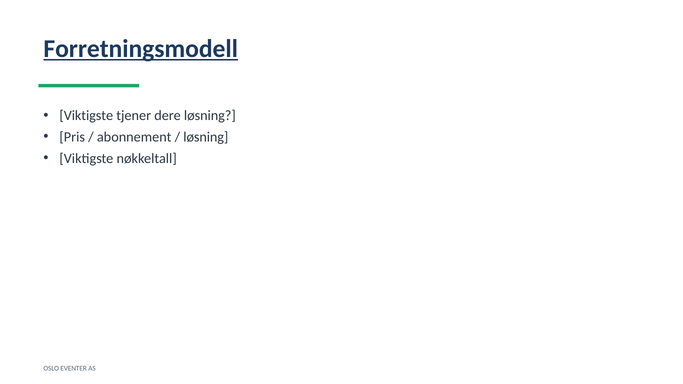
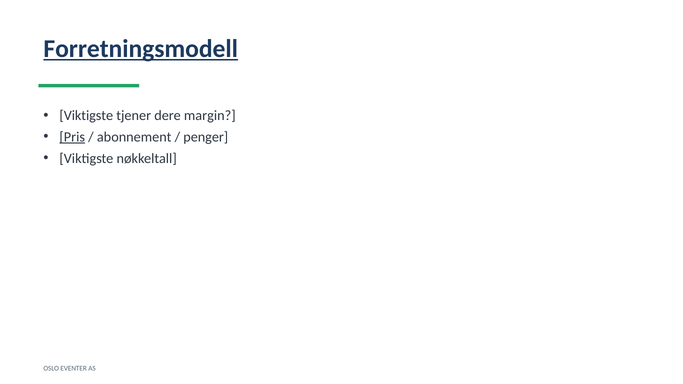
dere løsning: løsning -> margin
Pris underline: none -> present
løsning at (206, 137): løsning -> penger
